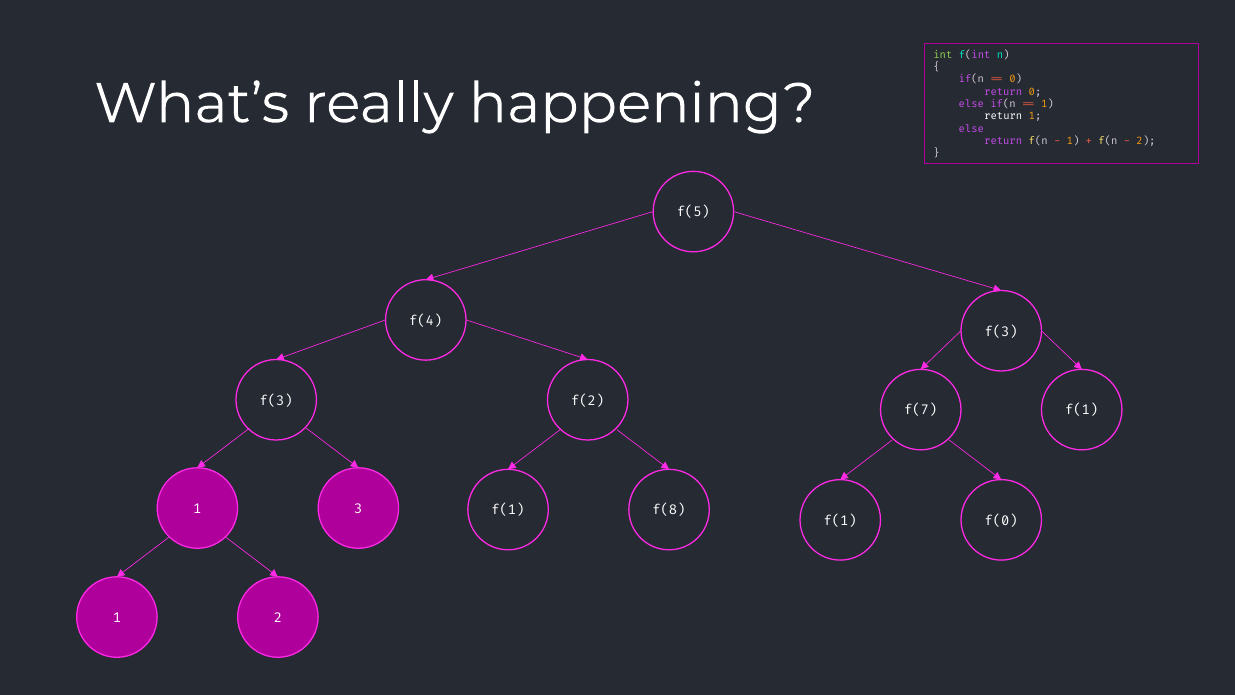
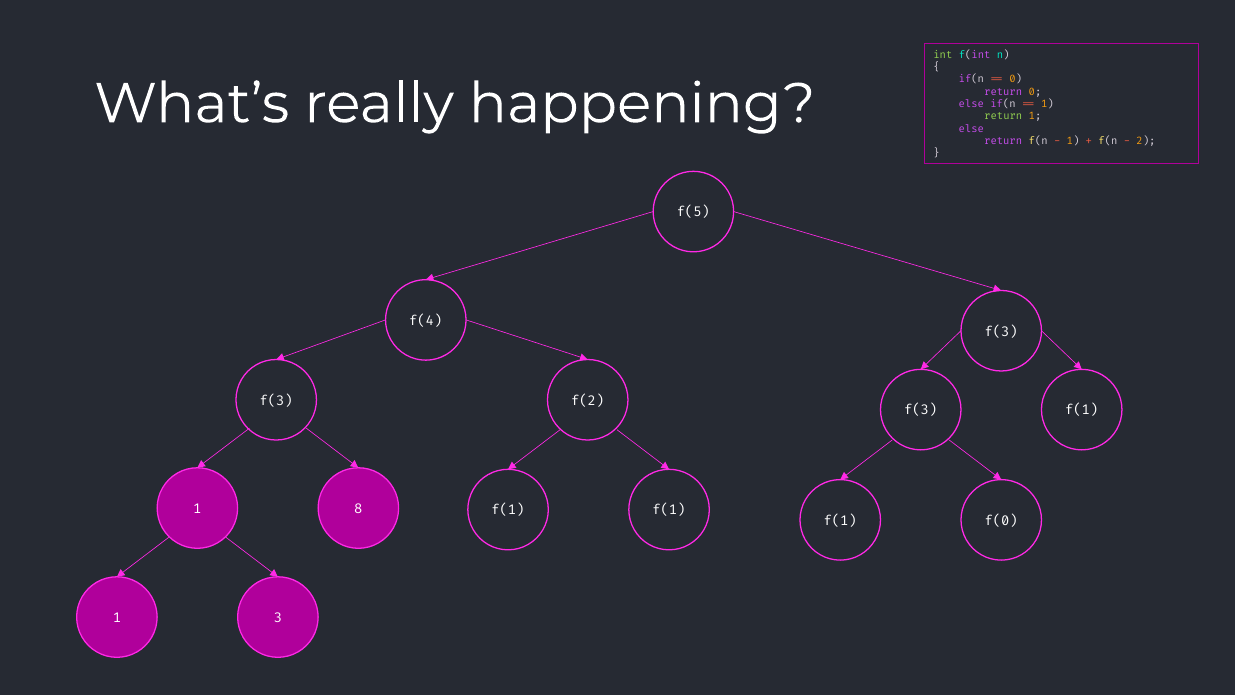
return at (1003, 116) colour: white -> light green
f(7 at (921, 410): f(7 -> f(3
3: 3 -> 8
f(8 at (669, 510): f(8 -> f(1
1 2: 2 -> 3
